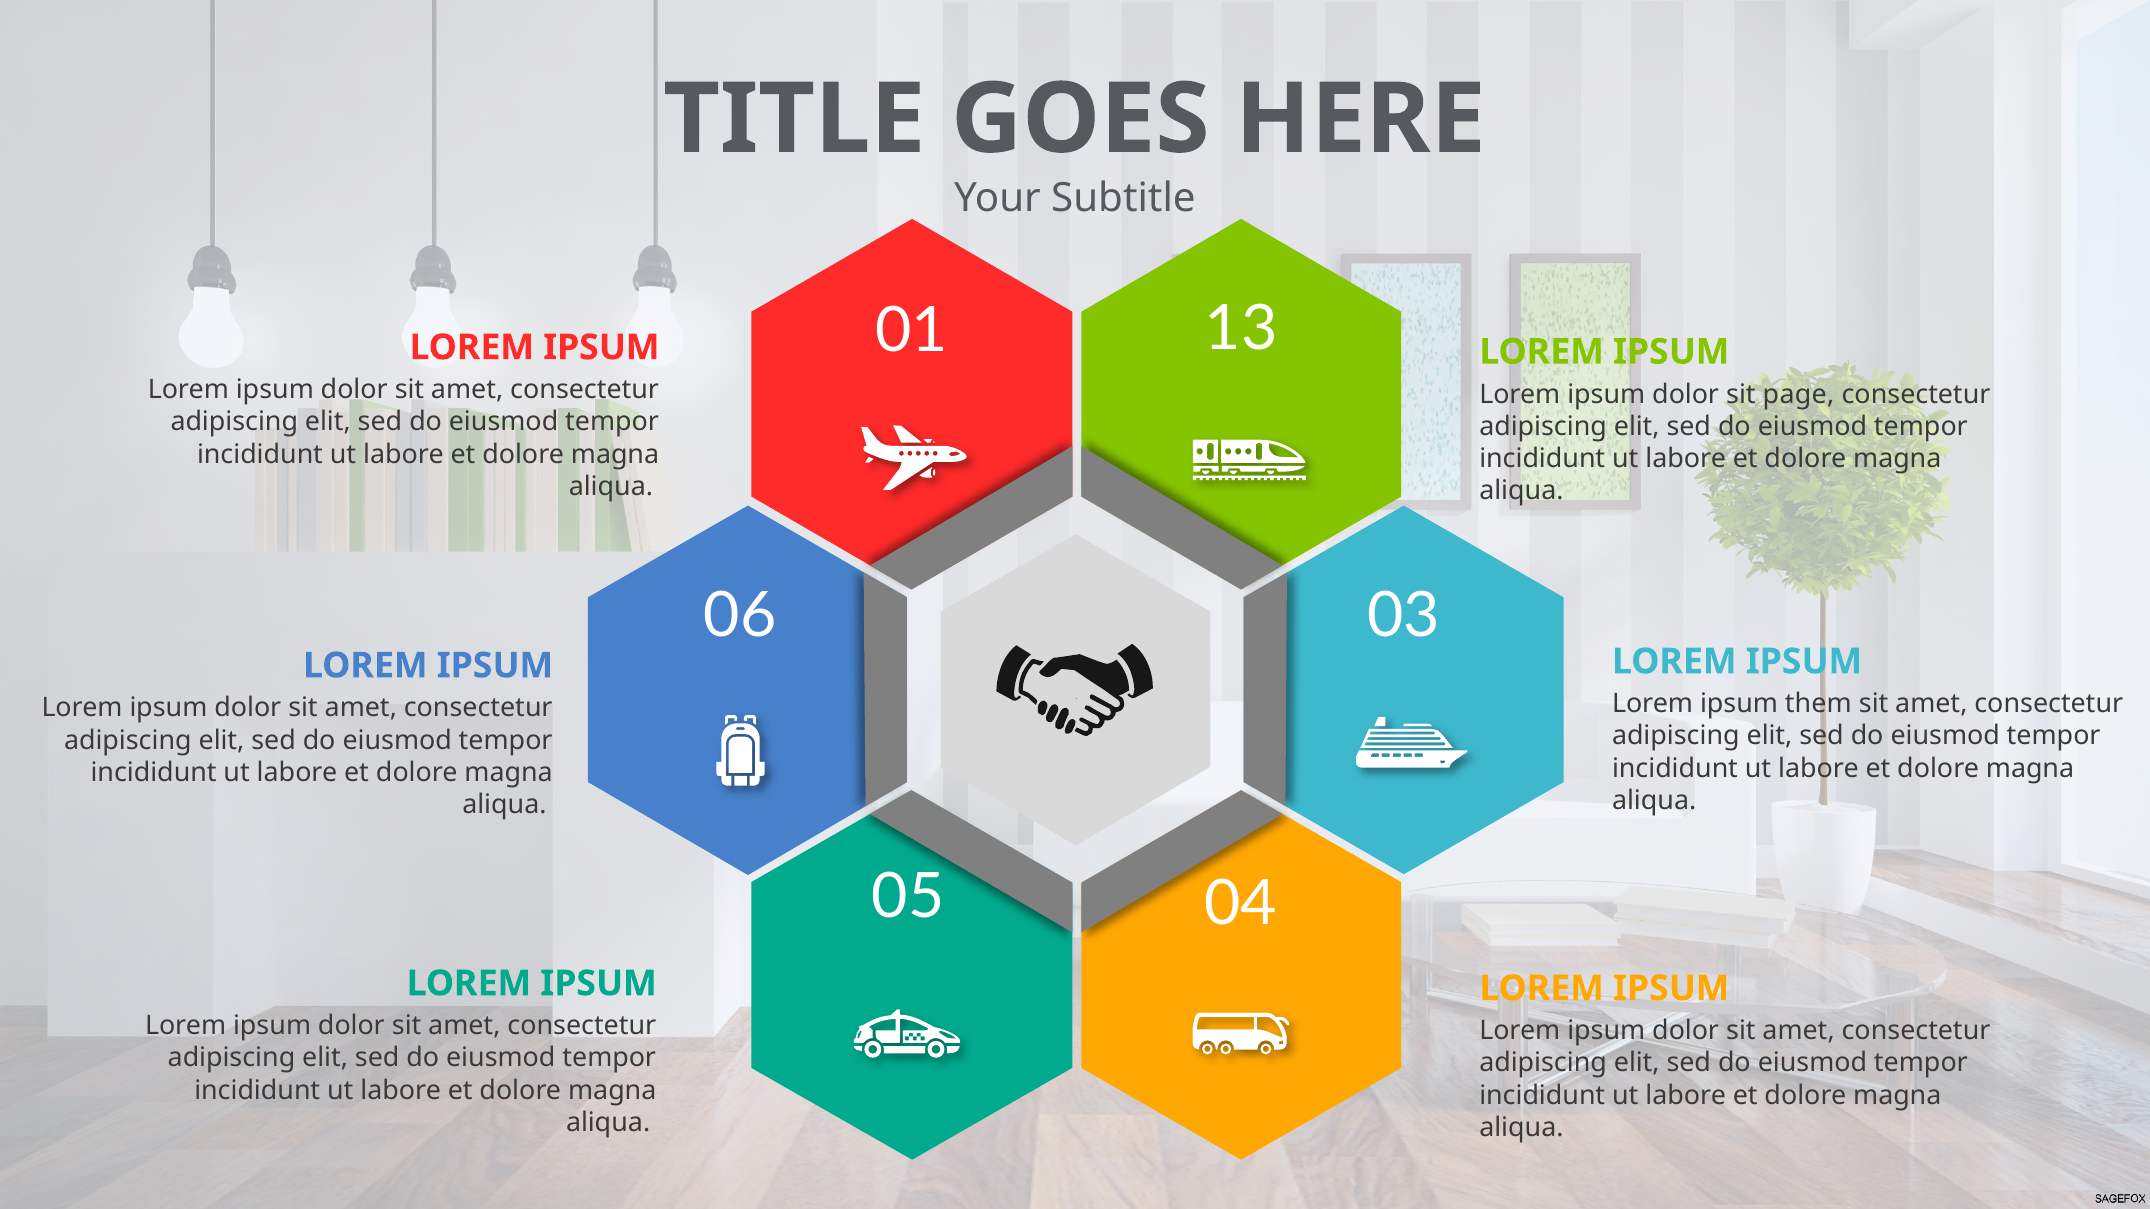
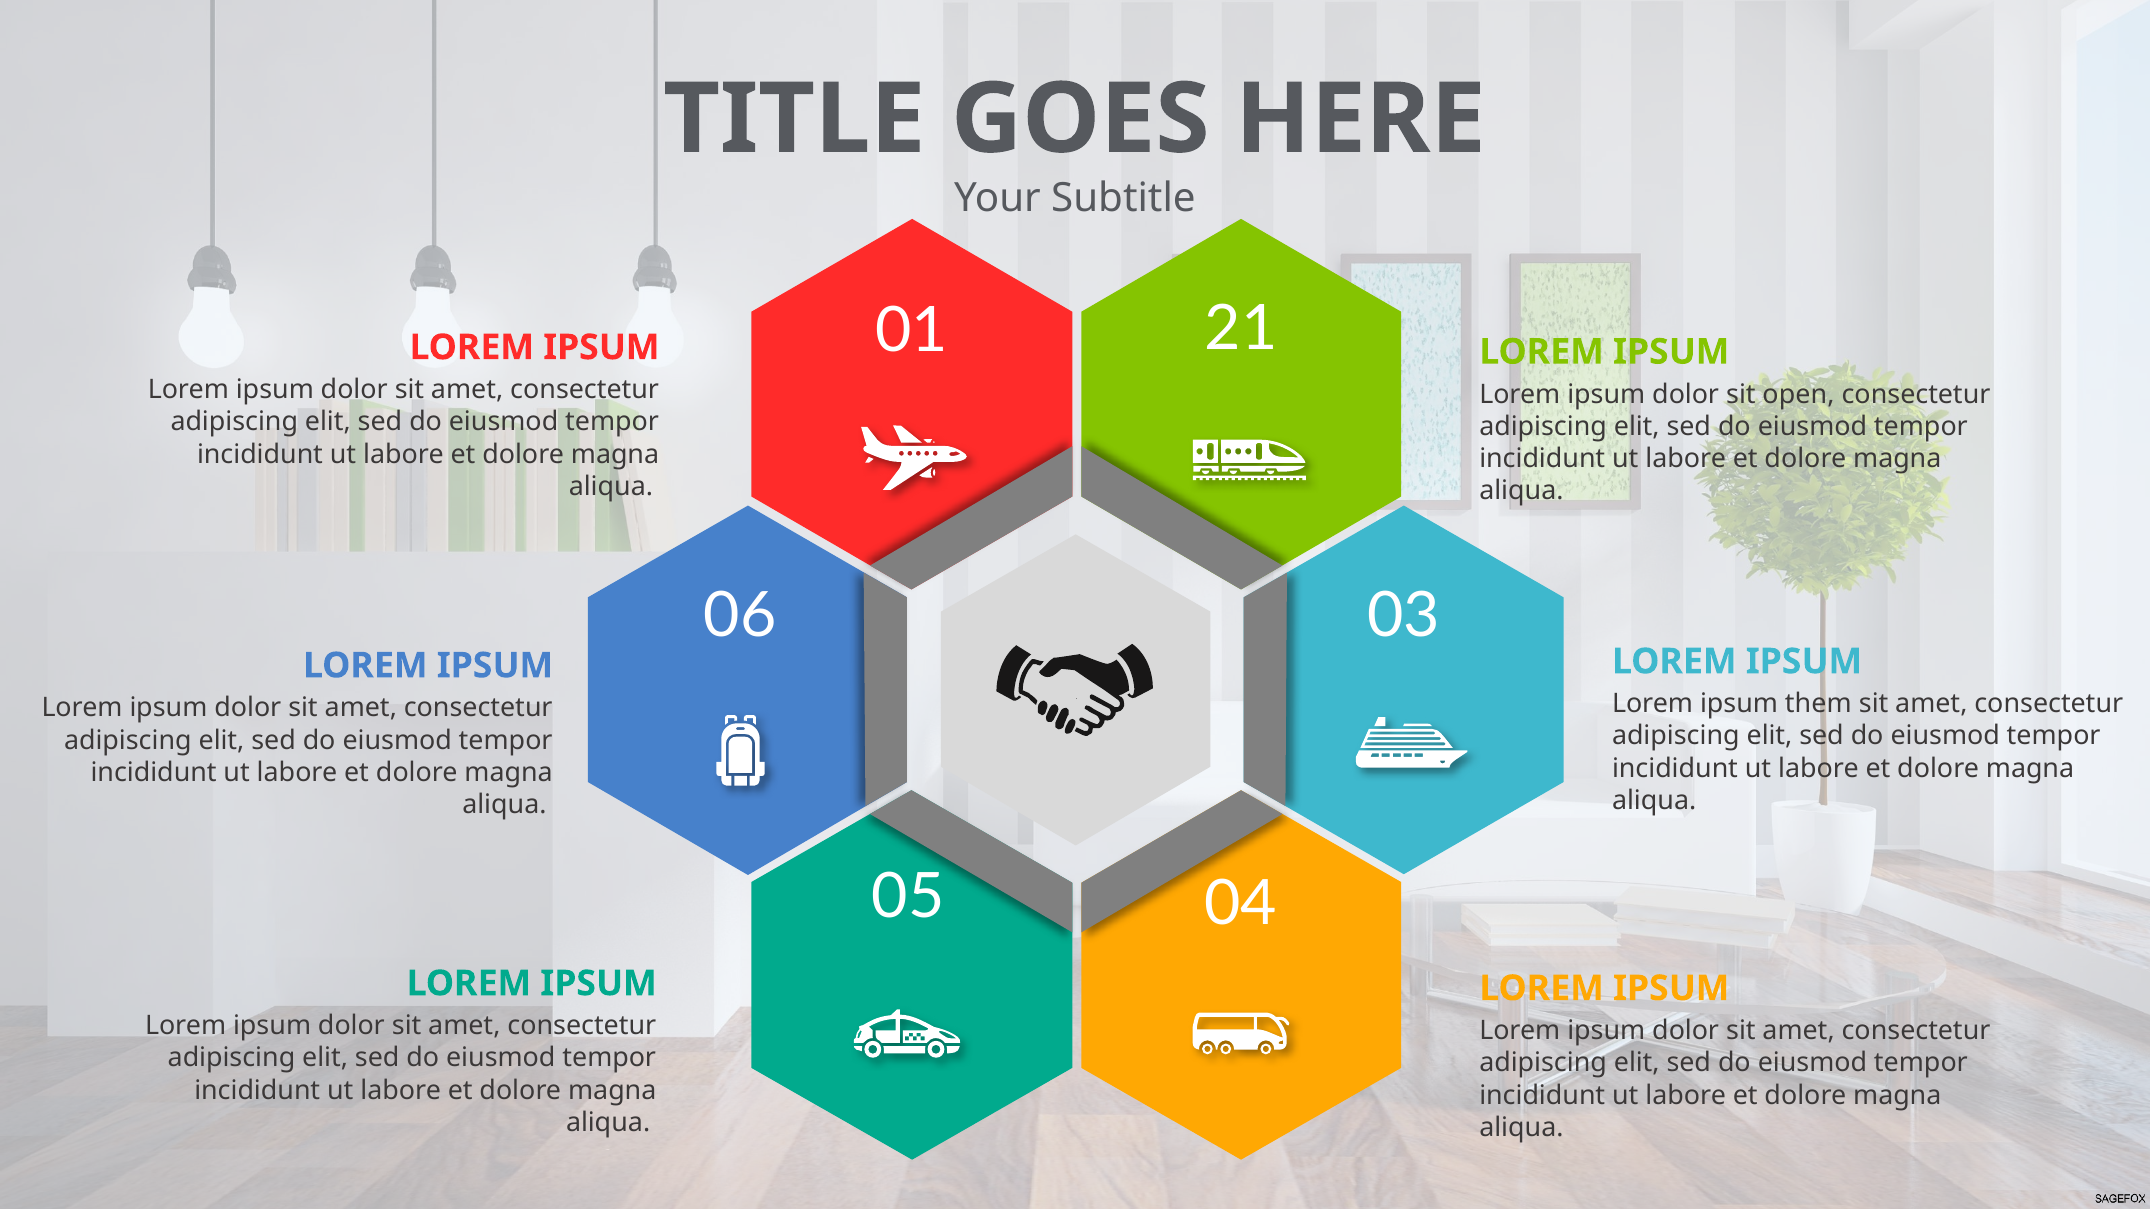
13: 13 -> 21
page: page -> open
